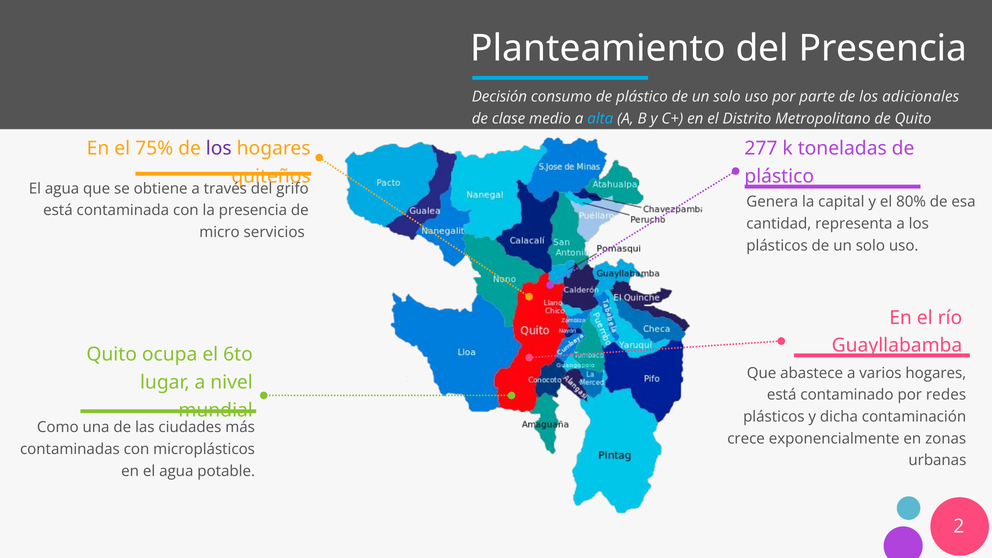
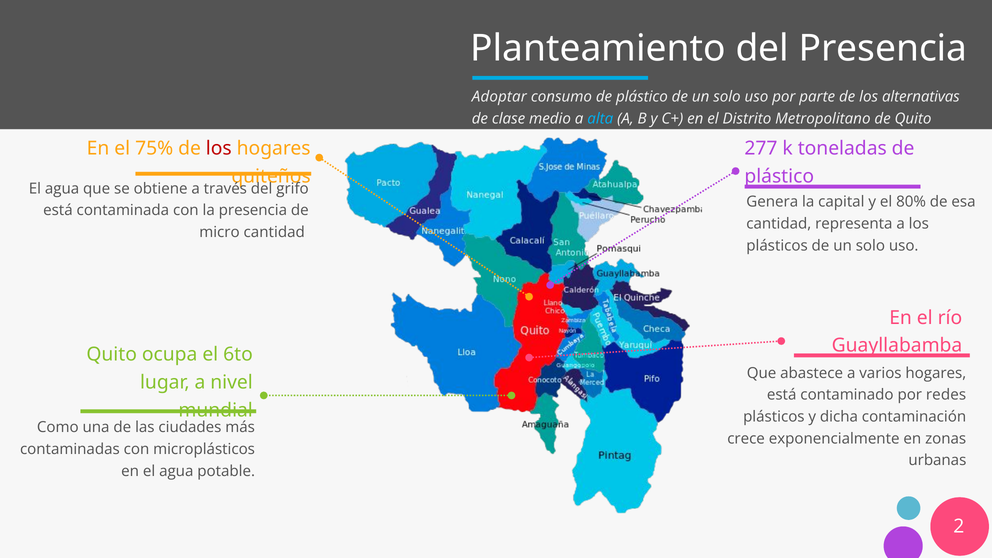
Decisión: Decisión -> Adoptar
adicionales: adicionales -> alternativas
los at (219, 148) colour: purple -> red
micro servicios: servicios -> cantidad
